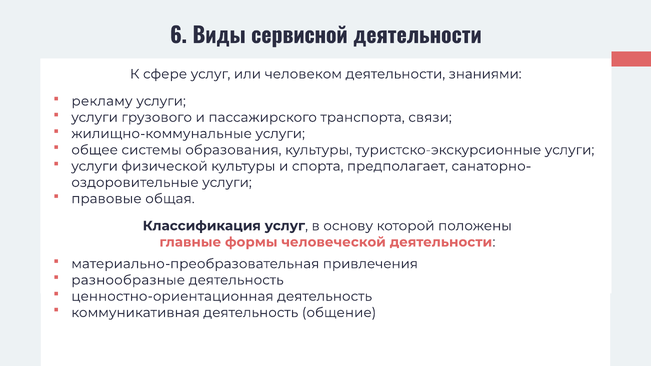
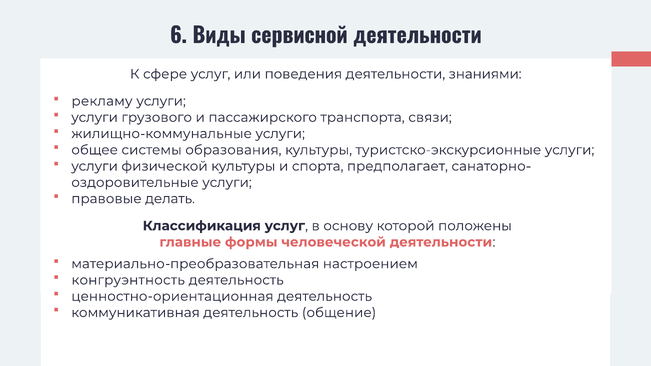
человеком: человеком -> поведения
общая: общая -> делать
привлечения: привлечения -> настроением
разнообразные: разнообразные -> конгруэнтность
